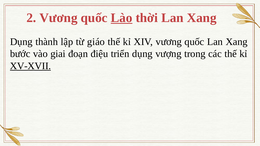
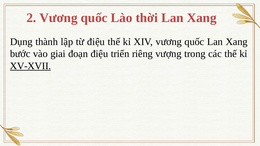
Lào underline: present -> none
từ giáo: giáo -> điệu
triển dụng: dụng -> riêng
